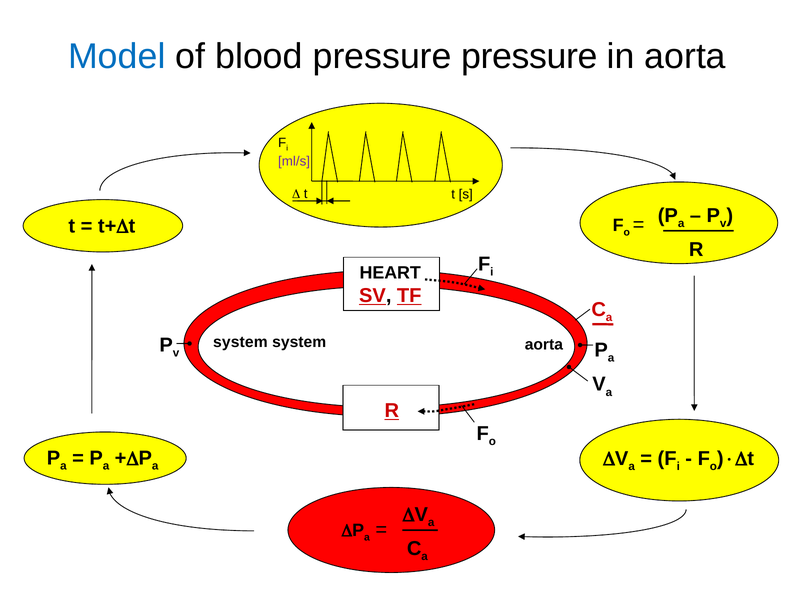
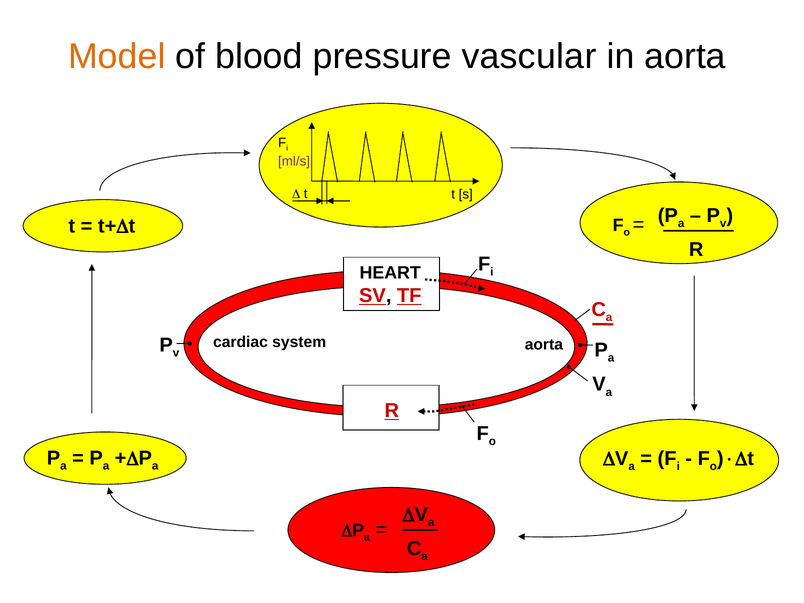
Model colour: blue -> orange
pressure pressure: pressure -> vascular
system at (240, 342): system -> cardiac
